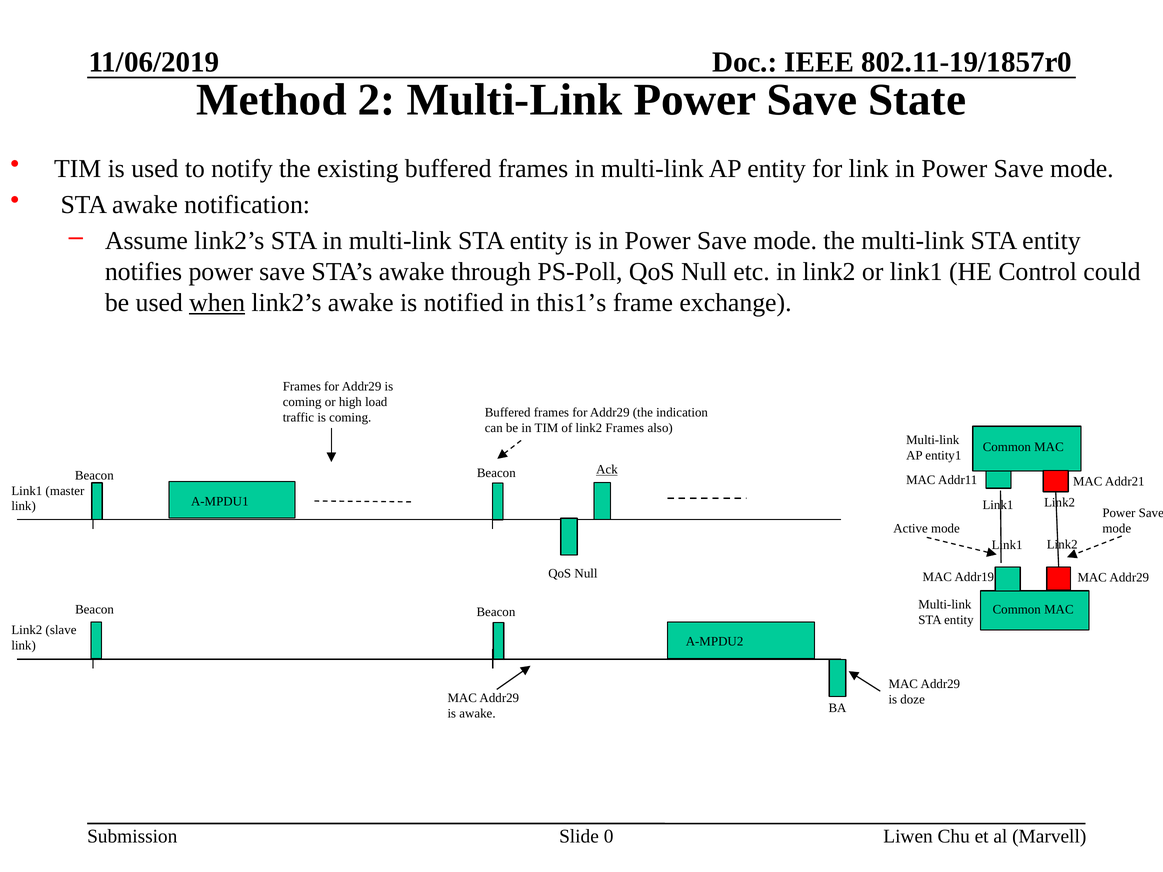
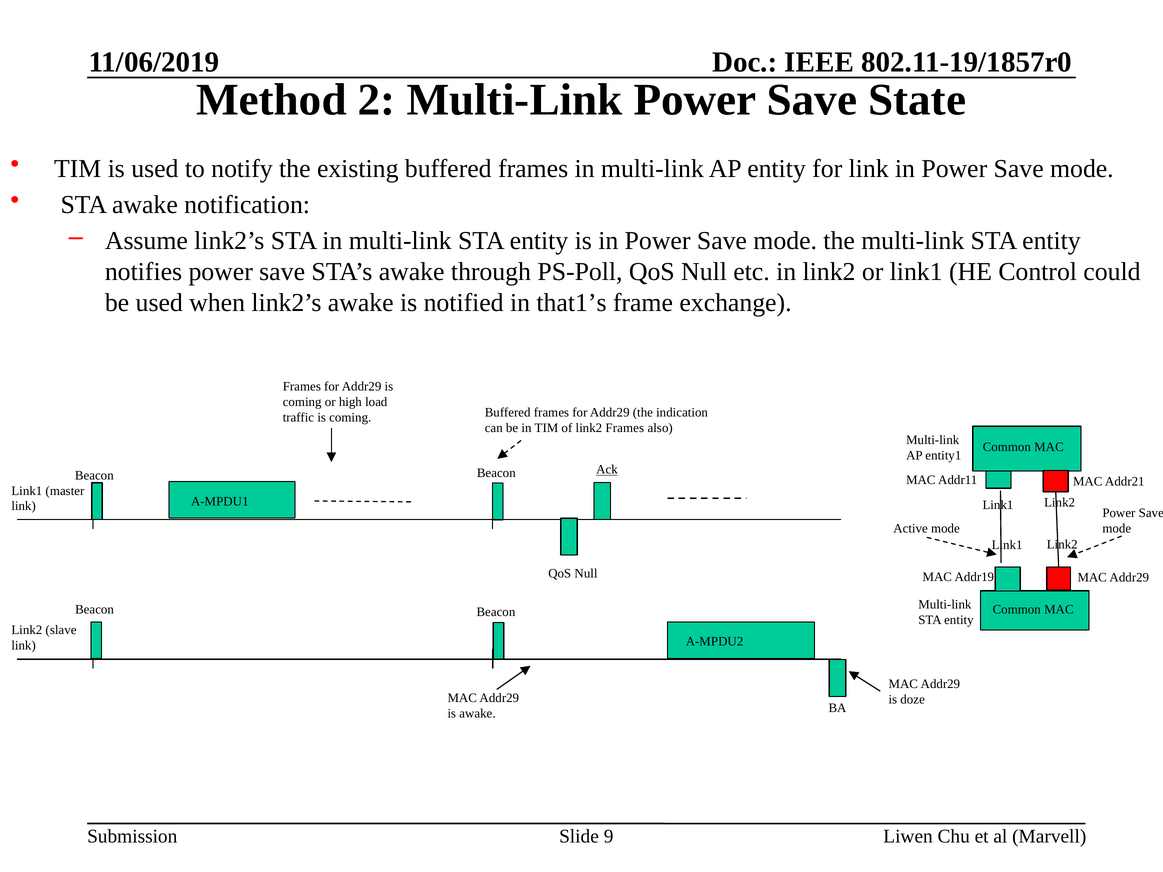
when underline: present -> none
this1’s: this1’s -> that1’s
0: 0 -> 9
